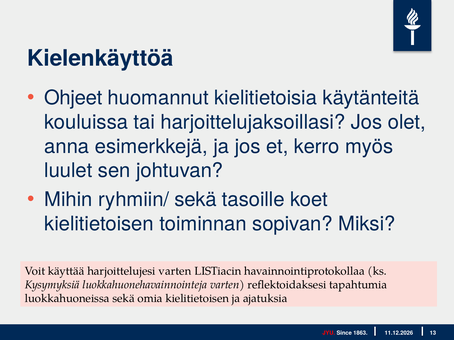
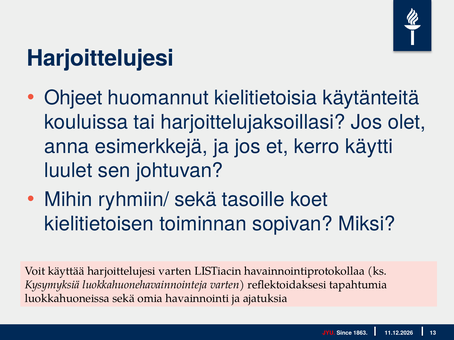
Kielenkäyttöä at (100, 59): Kielenkäyttöä -> Harjoittelujesi
myös: myös -> käytti
omia kielitietoisen: kielitietoisen -> havainnointi
